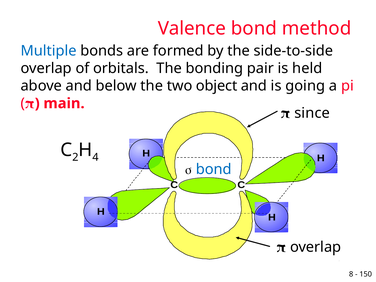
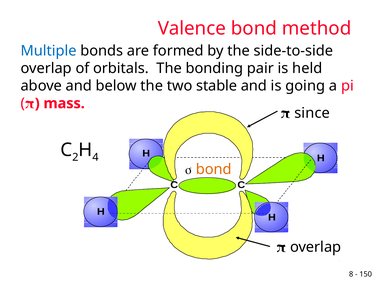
object: object -> stable
main: main -> mass
bond at (214, 169) colour: blue -> orange
